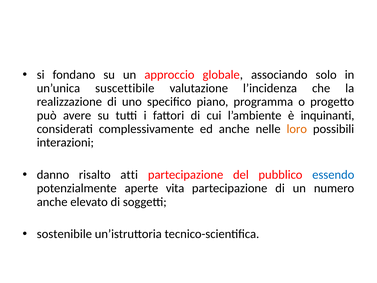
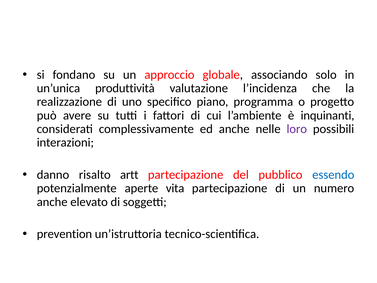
suscettibile: suscettibile -> produttività
loro colour: orange -> purple
atti: atti -> artt
sostenibile: sostenibile -> prevention
